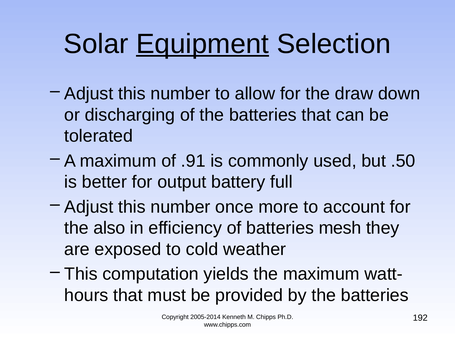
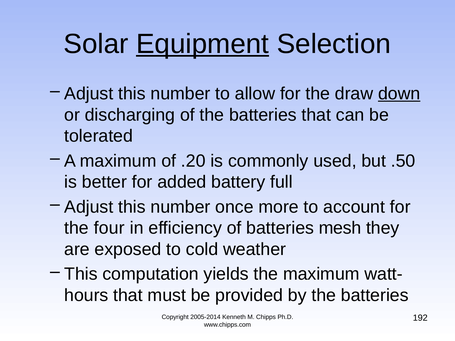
down underline: none -> present
.91: .91 -> .20
output: output -> added
also: also -> four
